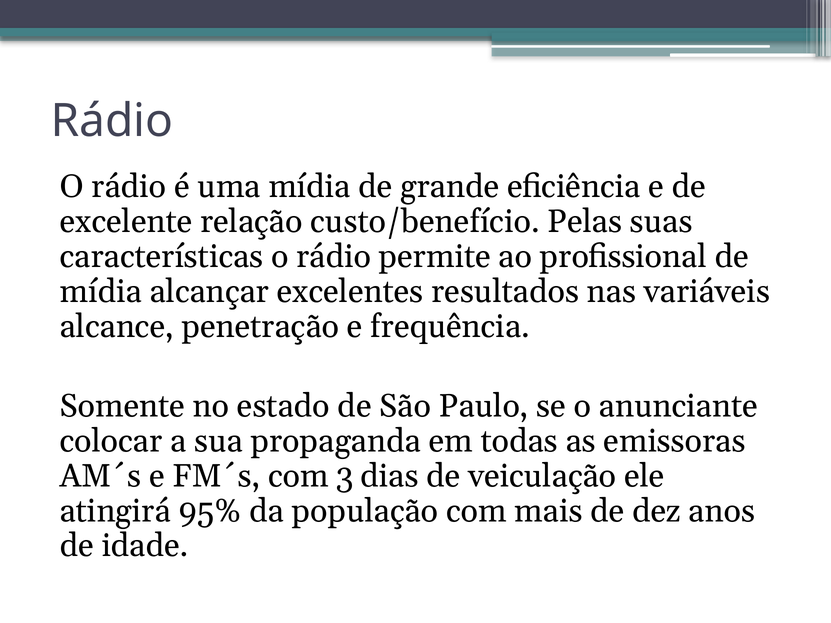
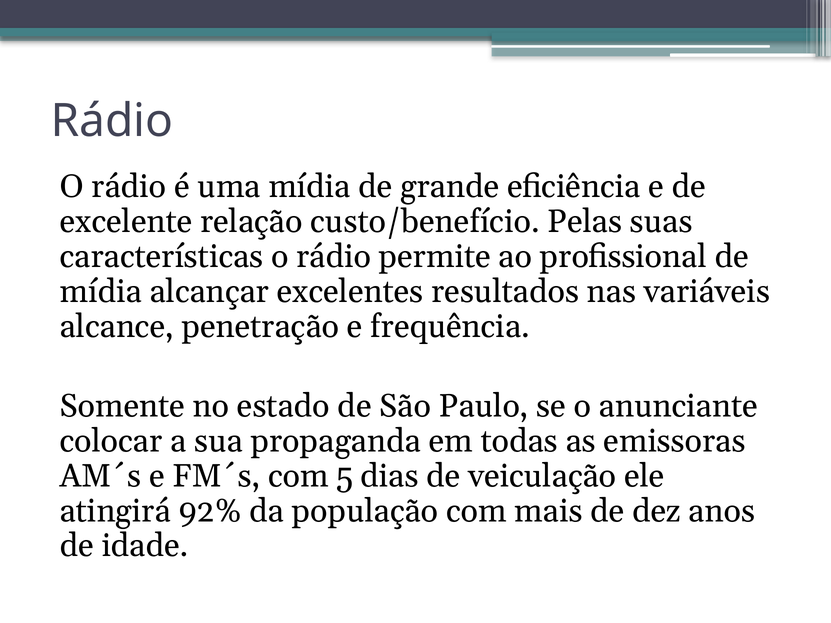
3: 3 -> 5
95%: 95% -> 92%
